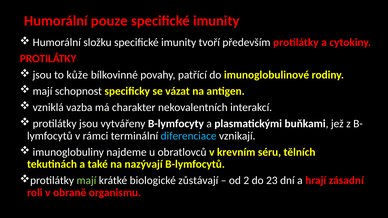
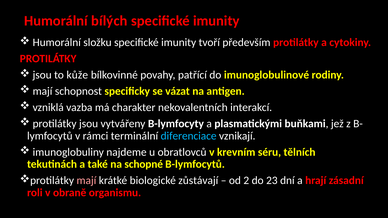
pouze: pouze -> bílých
nazývají: nazývají -> schopné
mají at (86, 181) colour: light green -> pink
